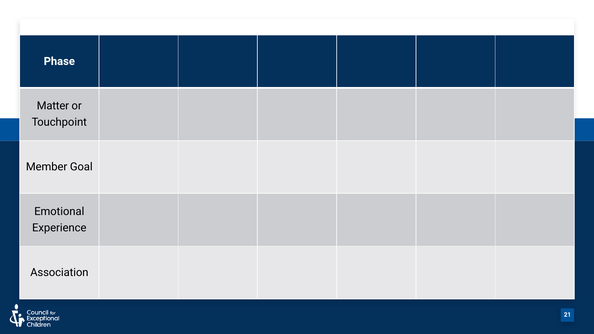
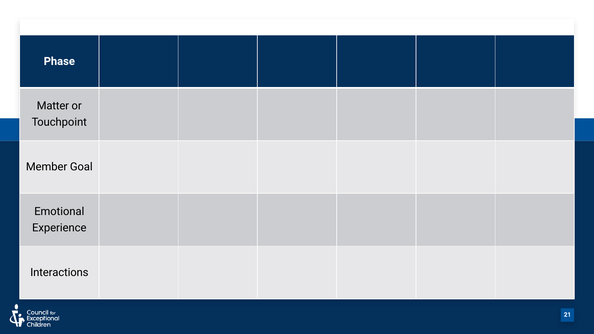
Association: Association -> Interactions
